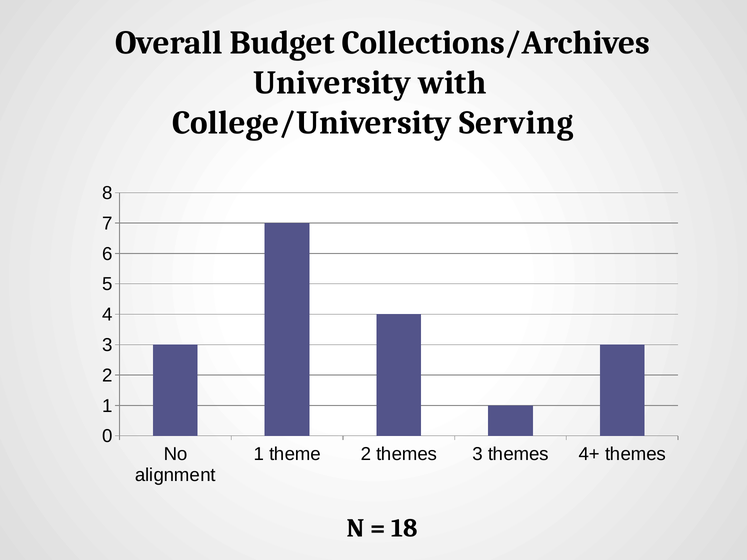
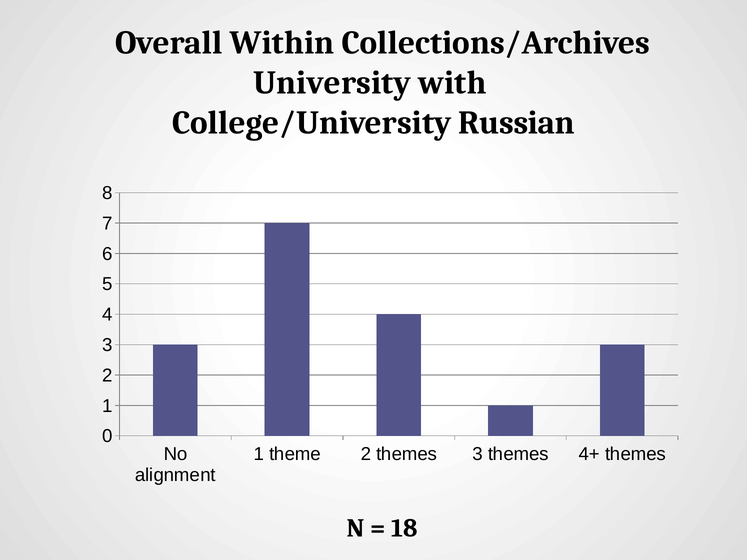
Budget: Budget -> Within
Serving: Serving -> Russian
